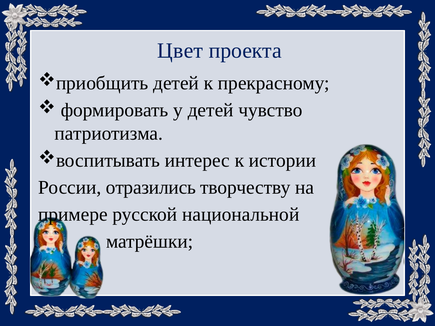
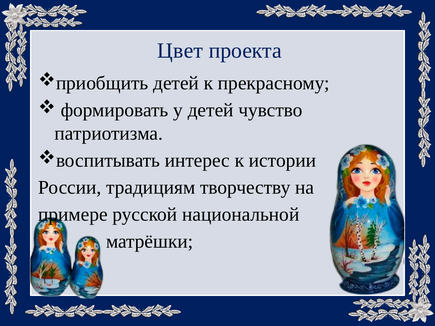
отразились: отразились -> традициям
